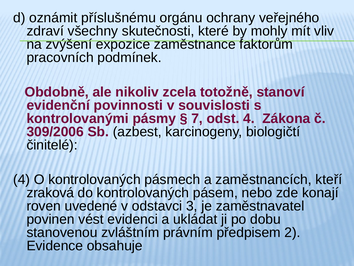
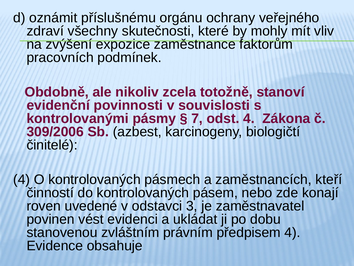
zraková: zraková -> činností
předpisem 2: 2 -> 4
